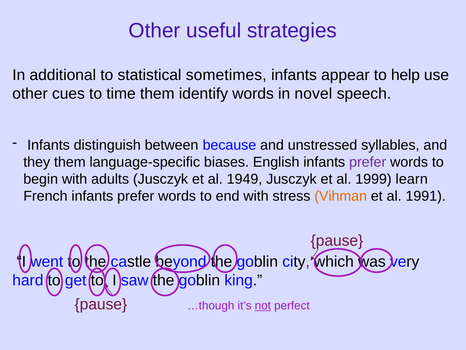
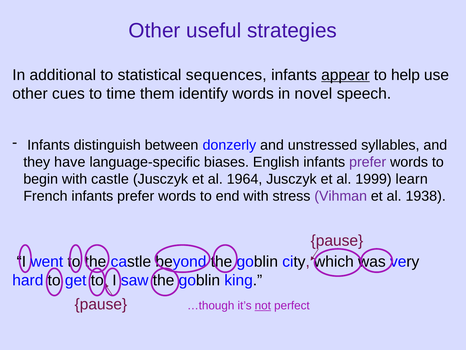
sometimes: sometimes -> sequences
appear underline: none -> present
because: because -> donzerly
they them: them -> have
with adults: adults -> castle
1949: 1949 -> 1964
Vihman colour: orange -> purple
1991: 1991 -> 1938
